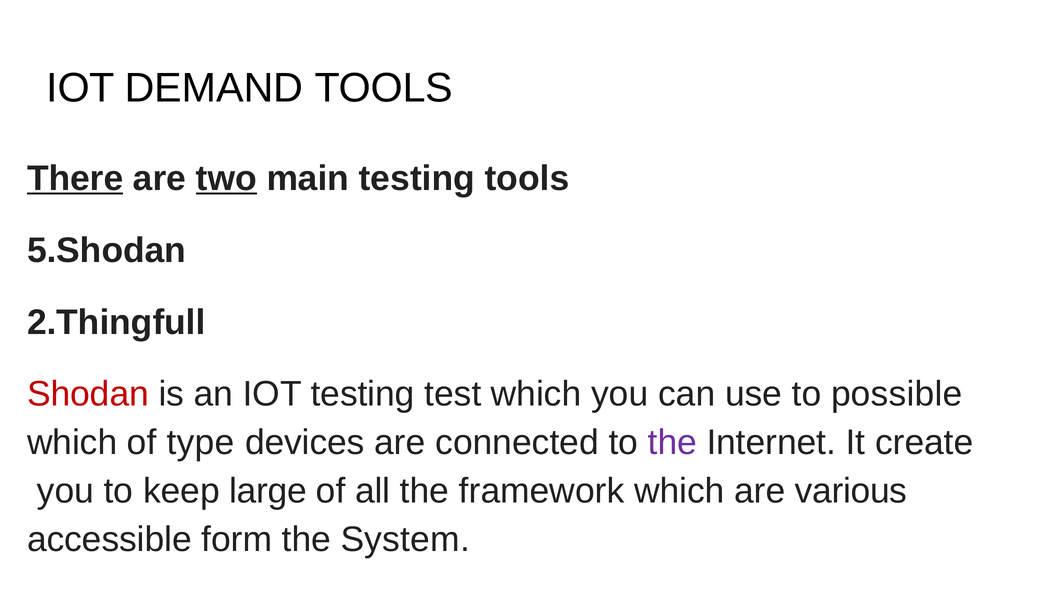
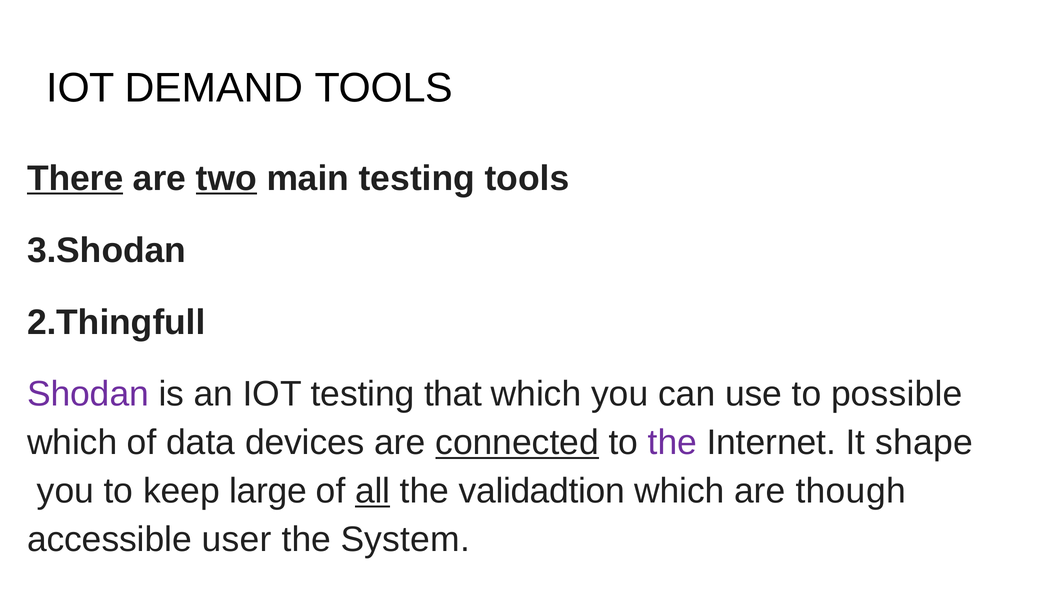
5.Shodan: 5.Shodan -> 3.Shodan
Shodan colour: red -> purple
test: test -> that
type: type -> data
connected underline: none -> present
create: create -> shape
all underline: none -> present
framework: framework -> validadtion
various: various -> though
form: form -> user
